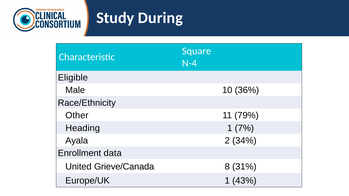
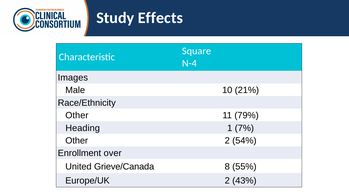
During: During -> Effects
Eligible: Eligible -> Images
36%: 36% -> 21%
Ayala at (77, 141): Ayala -> Other
34%: 34% -> 54%
data: data -> over
31%: 31% -> 55%
Europe/UK 1: 1 -> 2
